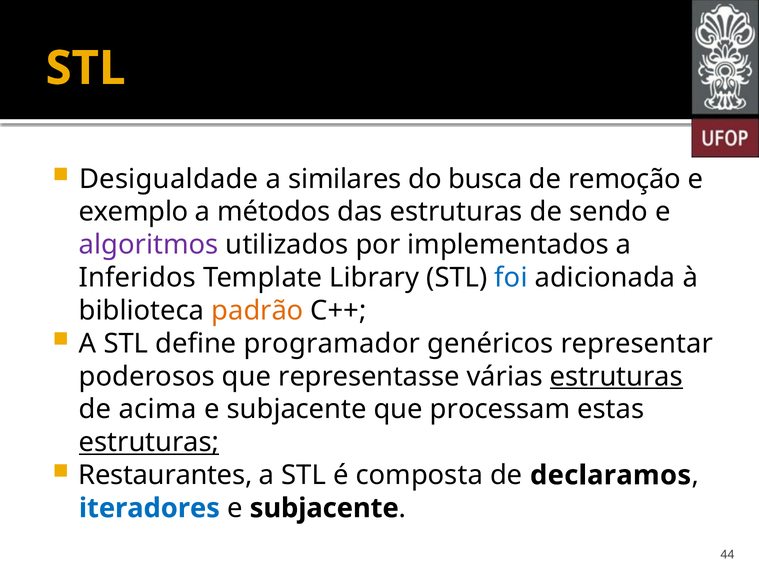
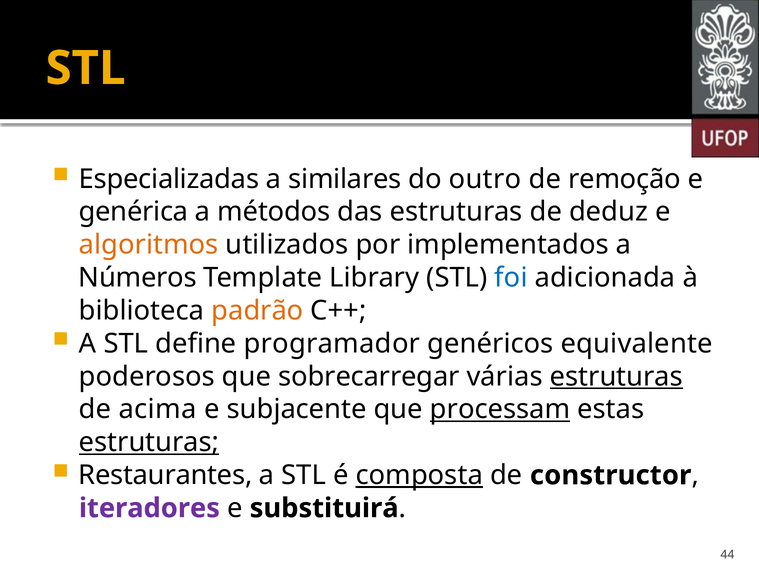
Desigualdade: Desigualdade -> Especializadas
busca: busca -> outro
exemplo: exemplo -> genérica
sendo: sendo -> deduz
algoritmos colour: purple -> orange
Inferidos: Inferidos -> Números
representar: representar -> equivalente
representasse: representasse -> sobrecarregar
processam underline: none -> present
composta underline: none -> present
declaramos: declaramos -> constructor
iteradores colour: blue -> purple
subjacente at (324, 507): subjacente -> substituirá
